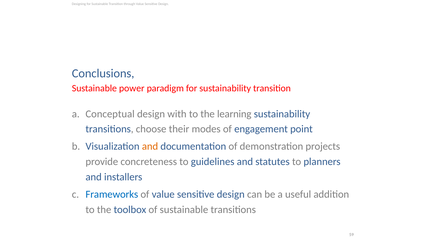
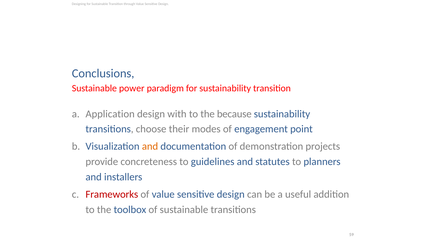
Conceptual: Conceptual -> Application
learning: learning -> because
Frameworks colour: blue -> red
